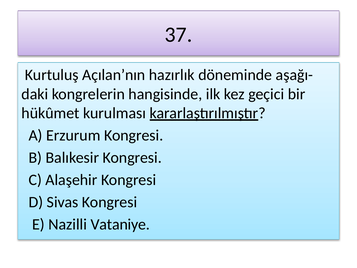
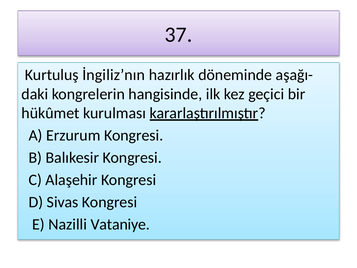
Açılan’nın: Açılan’nın -> İngiliz’nın
